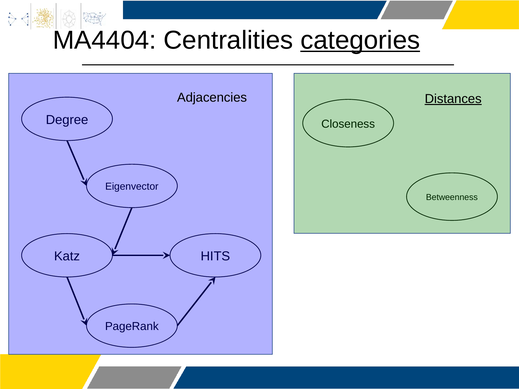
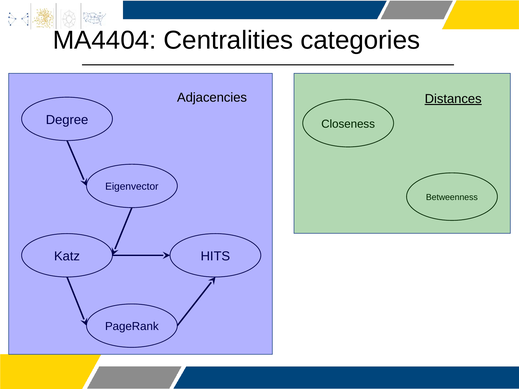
categories underline: present -> none
